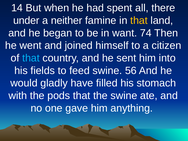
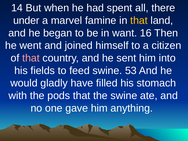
neither: neither -> marvel
74: 74 -> 16
that at (31, 58) colour: light blue -> pink
56: 56 -> 53
